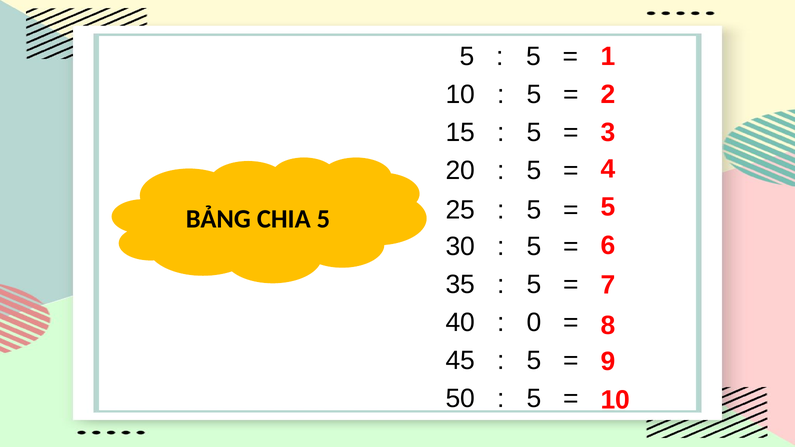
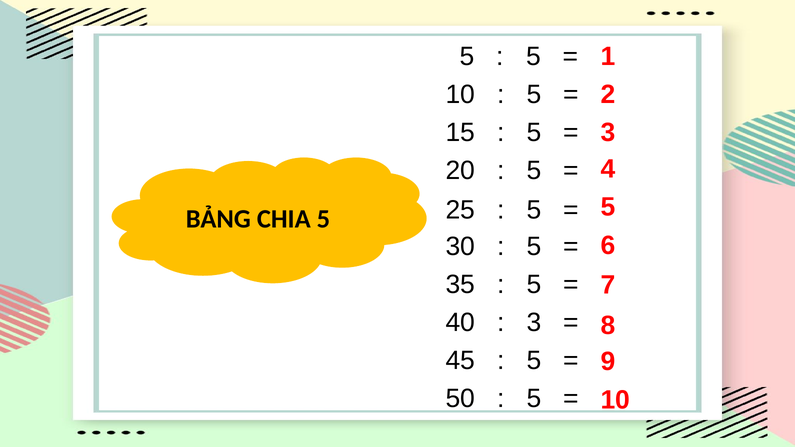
0 at (534, 323): 0 -> 3
